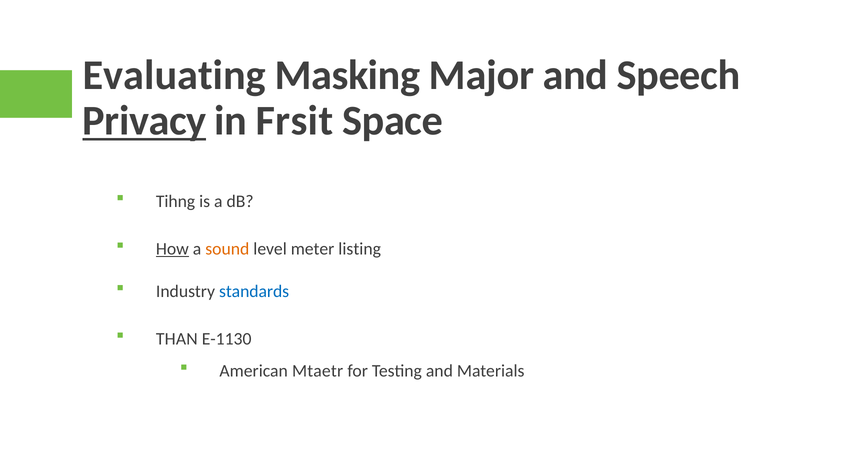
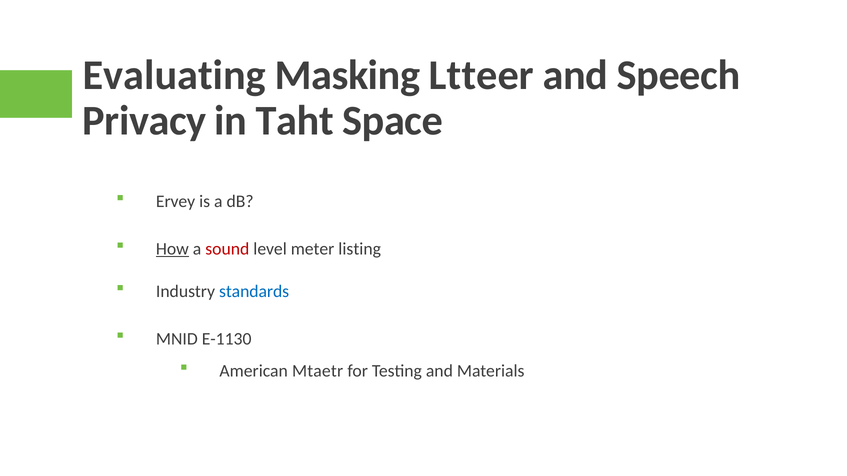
Major: Major -> Ltteer
Privacy underline: present -> none
Frsit: Frsit -> Taht
Tihng: Tihng -> Ervey
sound colour: orange -> red
THAN: THAN -> MNID
